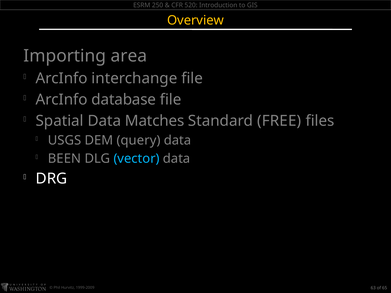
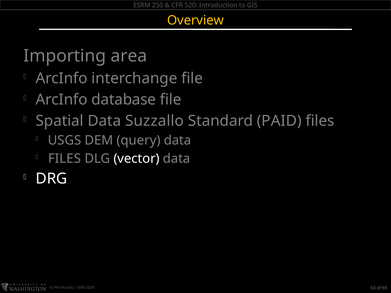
Matches: Matches -> Suzzallo
FREE: FREE -> PAID
BEEN at (64, 159): BEEN -> FILES
vector colour: light blue -> white
